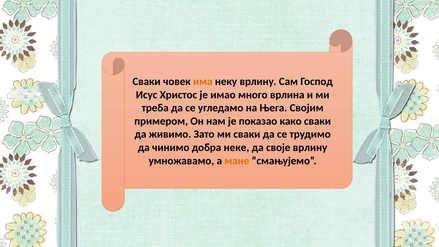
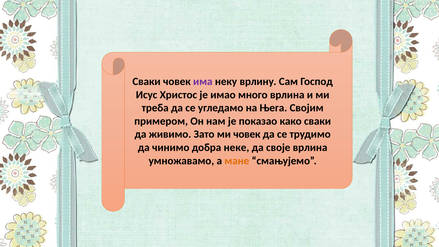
има colour: orange -> purple
ми сваки: сваки -> човек
своје врлину: врлину -> врлина
